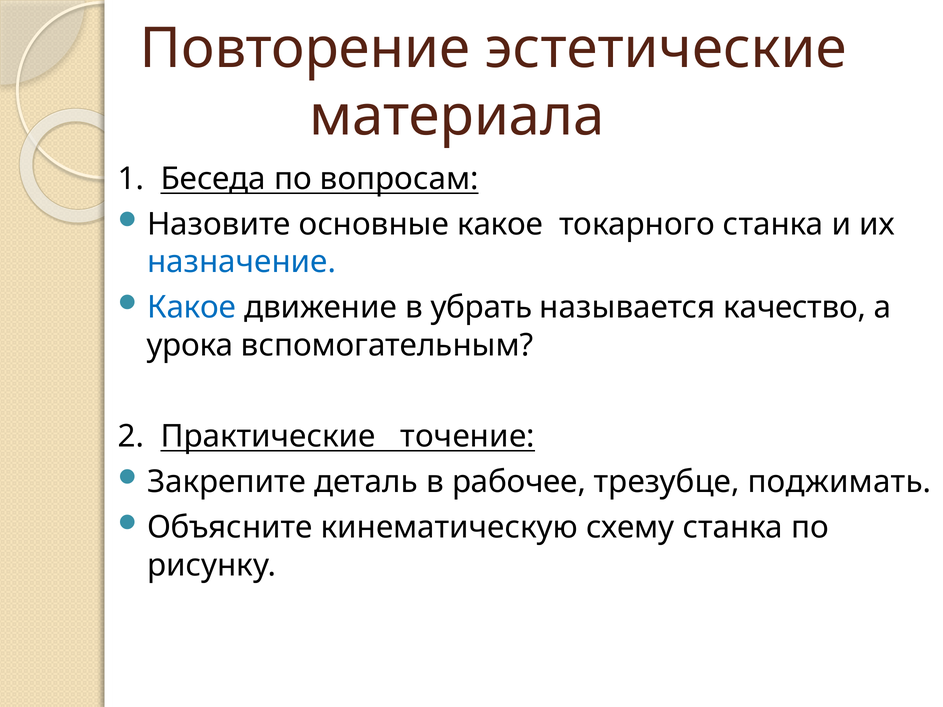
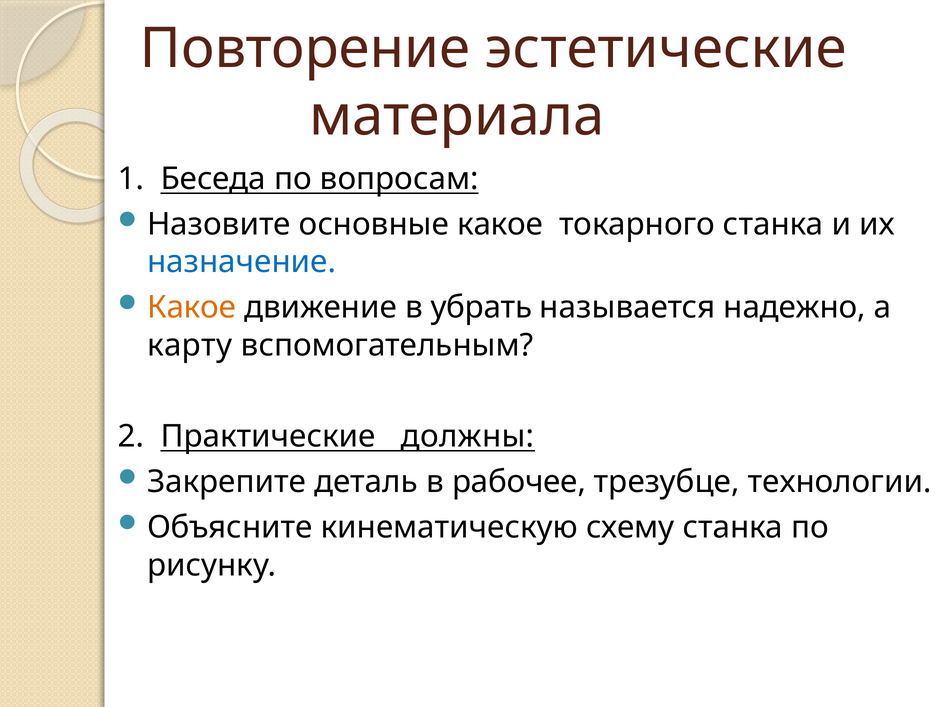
Какое at (192, 308) colour: blue -> orange
качество: качество -> надежно
урока: урока -> карту
точение: точение -> должны
поджимать: поджимать -> технологии
